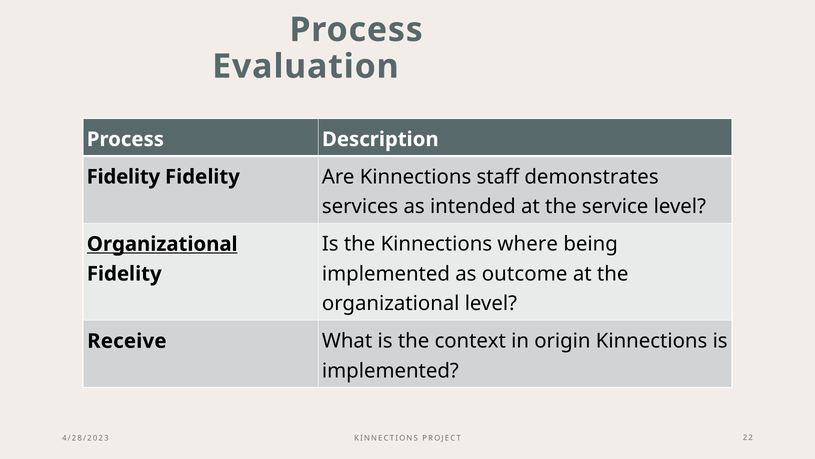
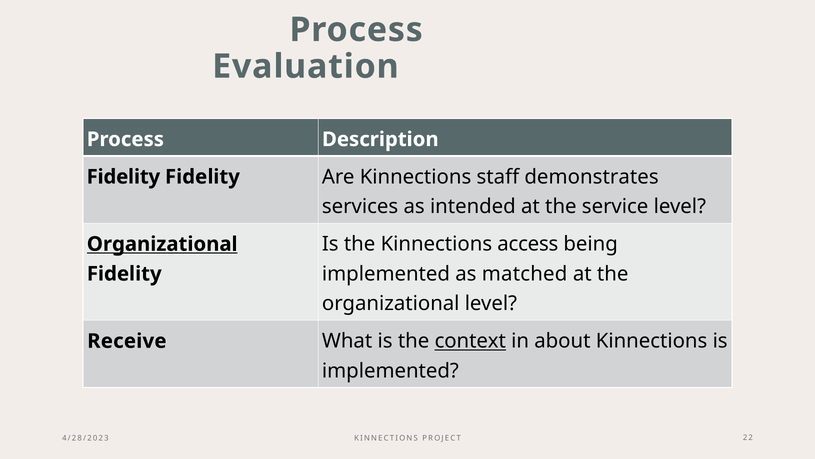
where: where -> access
outcome: outcome -> matched
context underline: none -> present
origin: origin -> about
